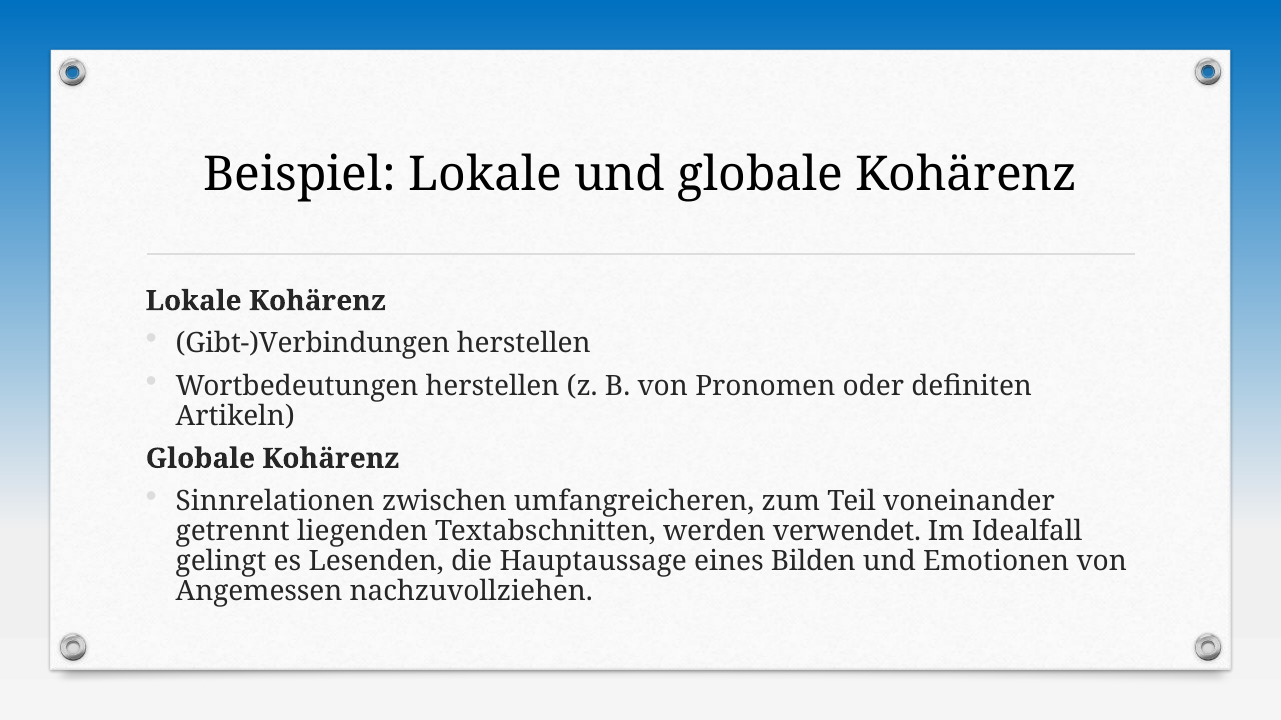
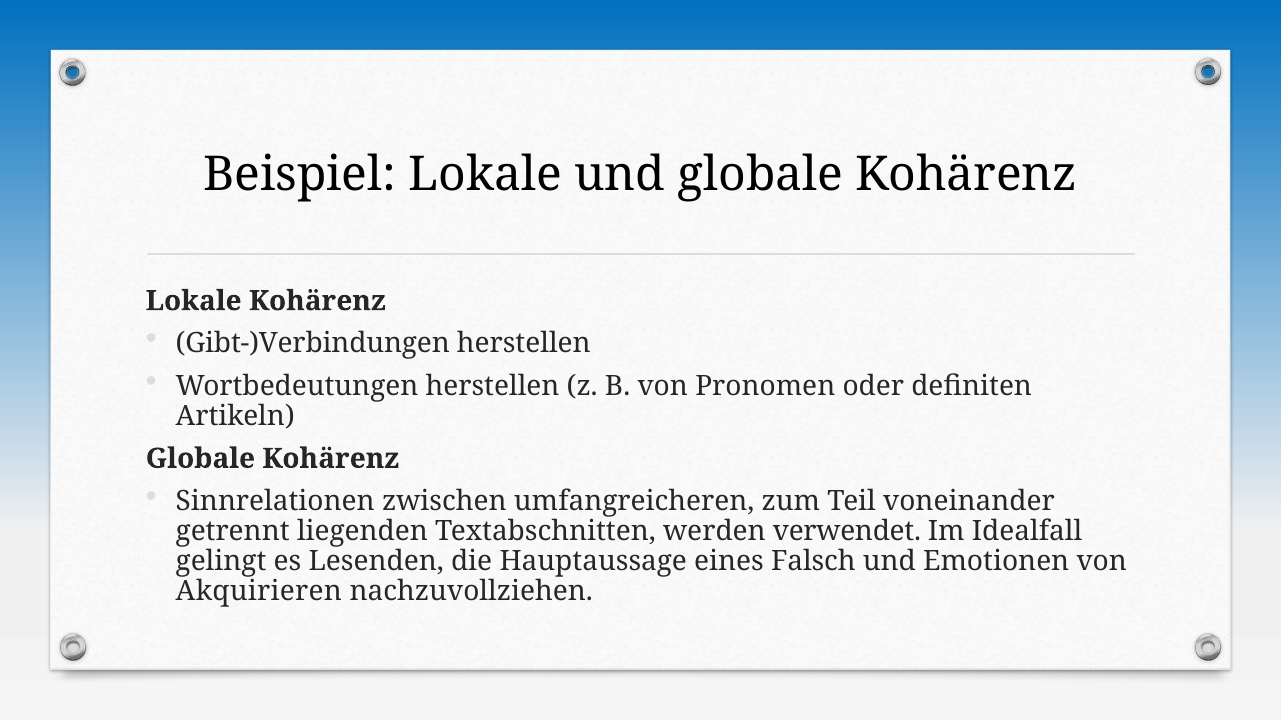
Bilden: Bilden -> Falsch
Angemessen: Angemessen -> Akquirieren
